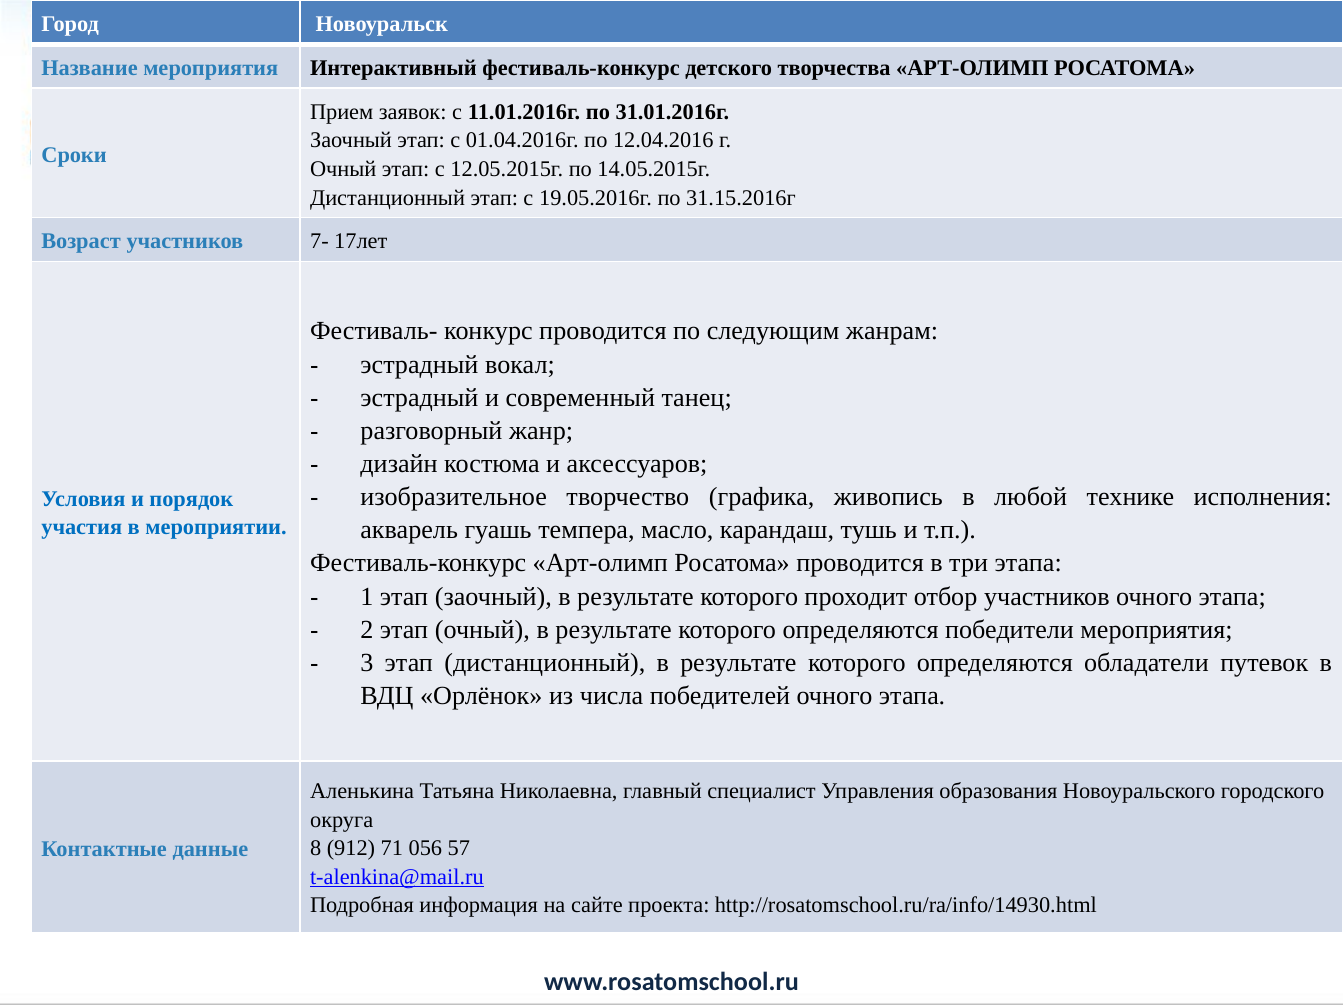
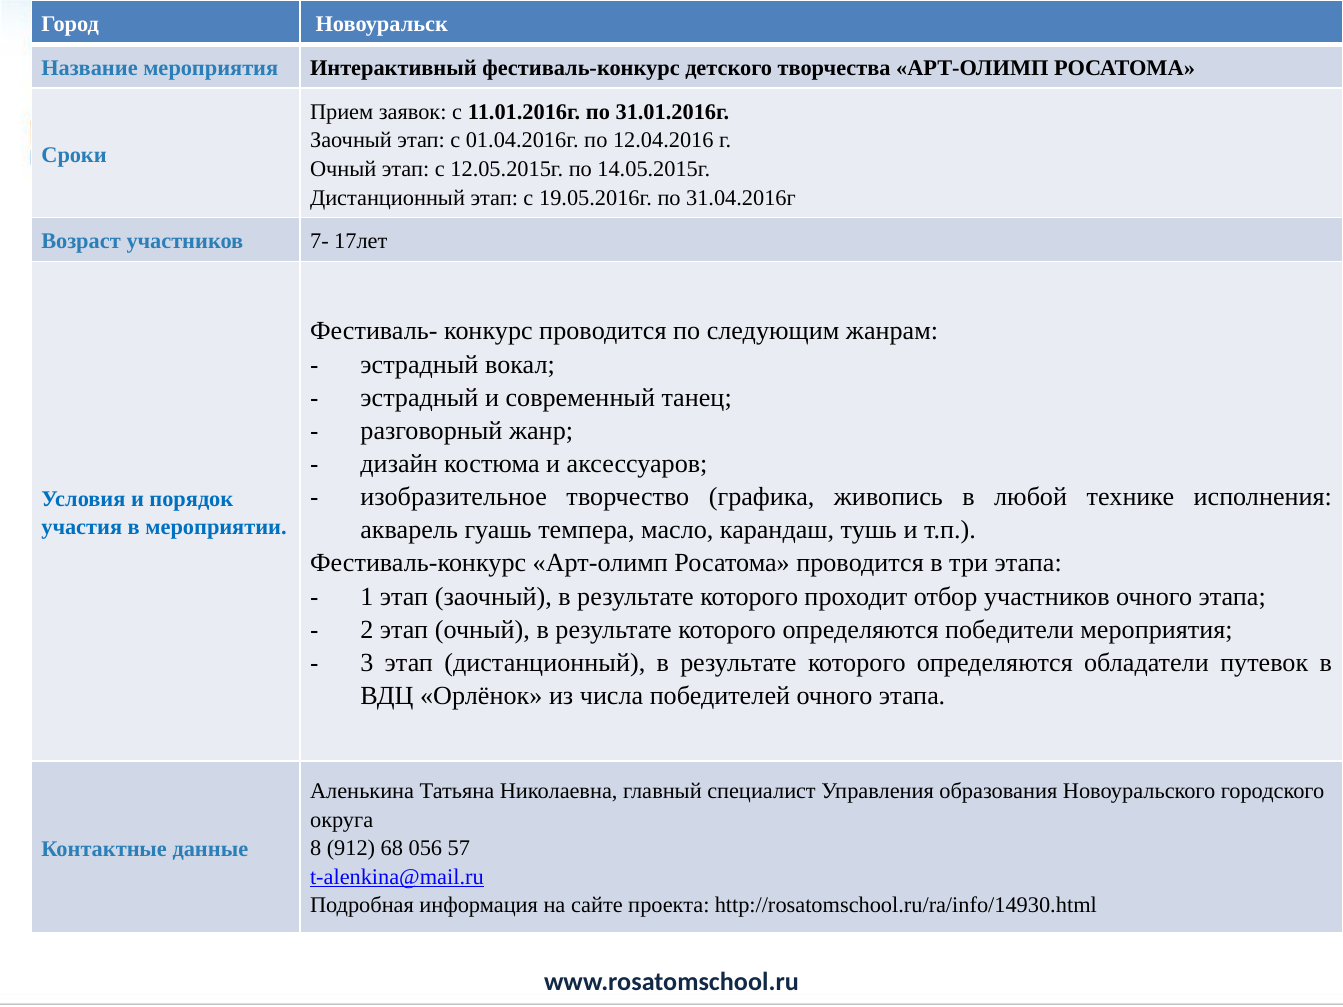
31.15.2016г: 31.15.2016г -> 31.04.2016г
71: 71 -> 68
